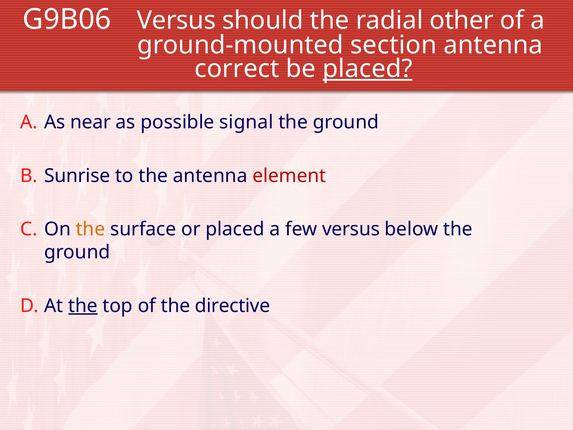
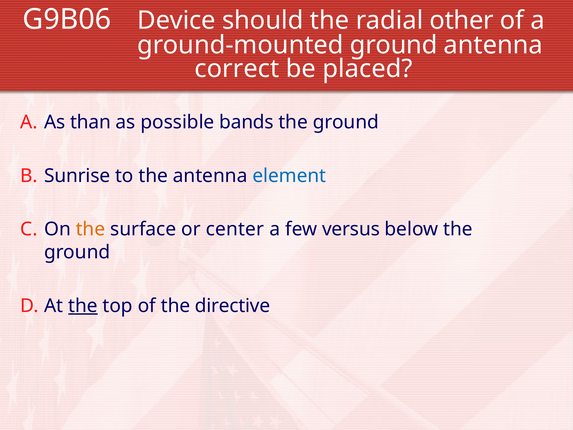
G9B06 Versus: Versus -> Device
ground-mounted section: section -> ground
placed at (368, 69) underline: present -> none
near: near -> than
signal: signal -> bands
element colour: red -> blue
or placed: placed -> center
